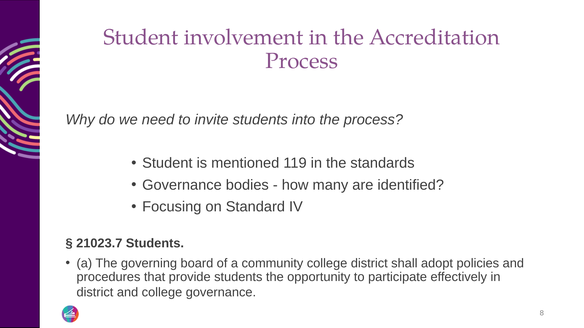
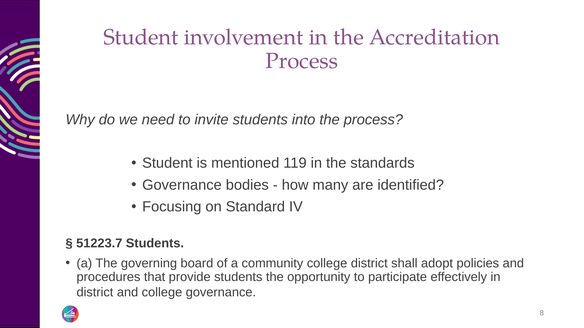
21023.7: 21023.7 -> 51223.7
